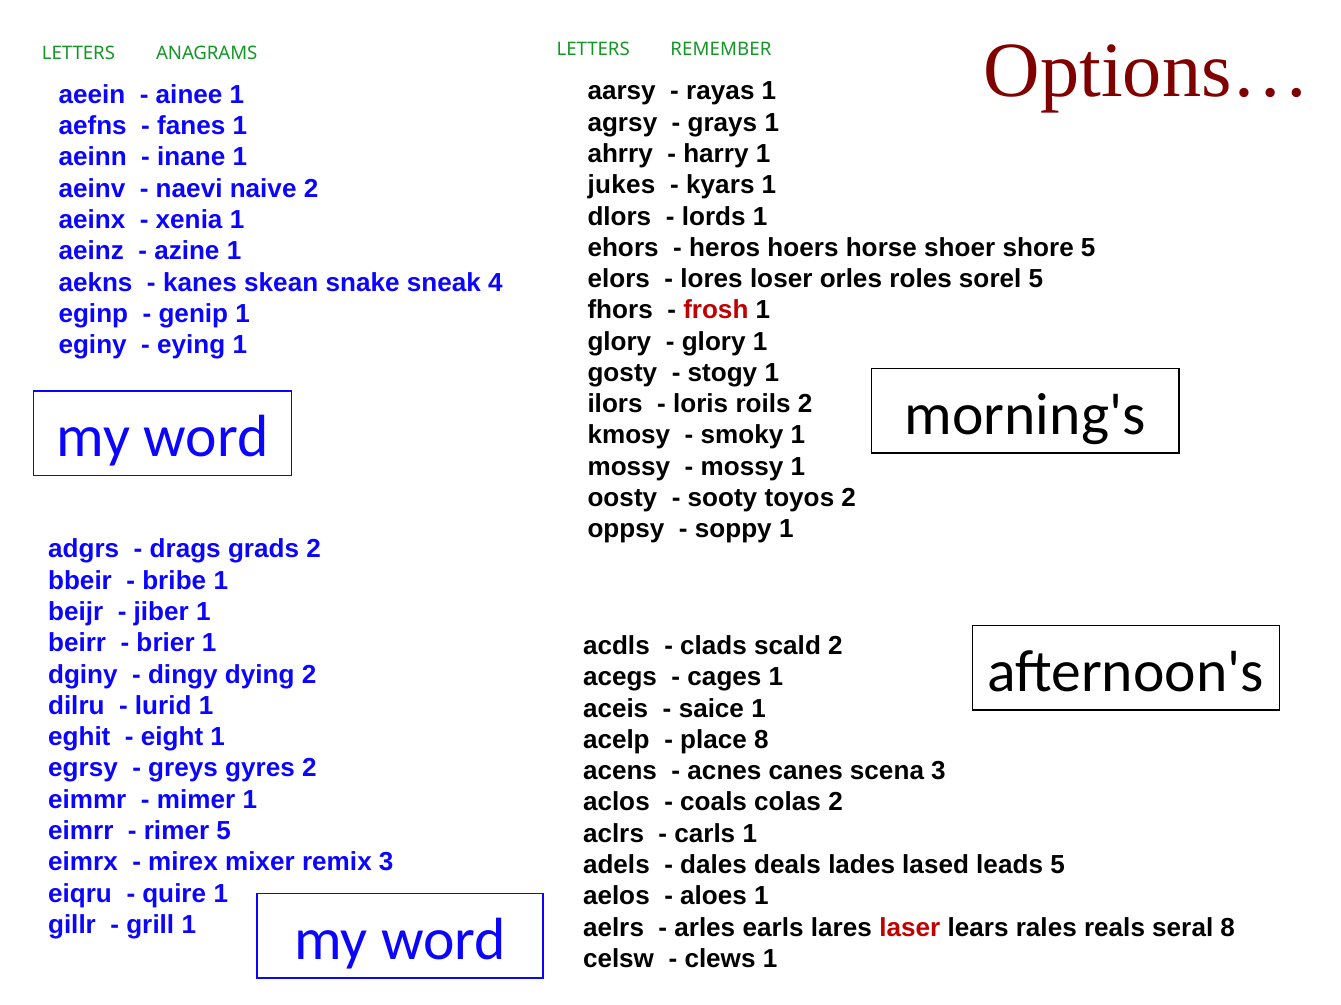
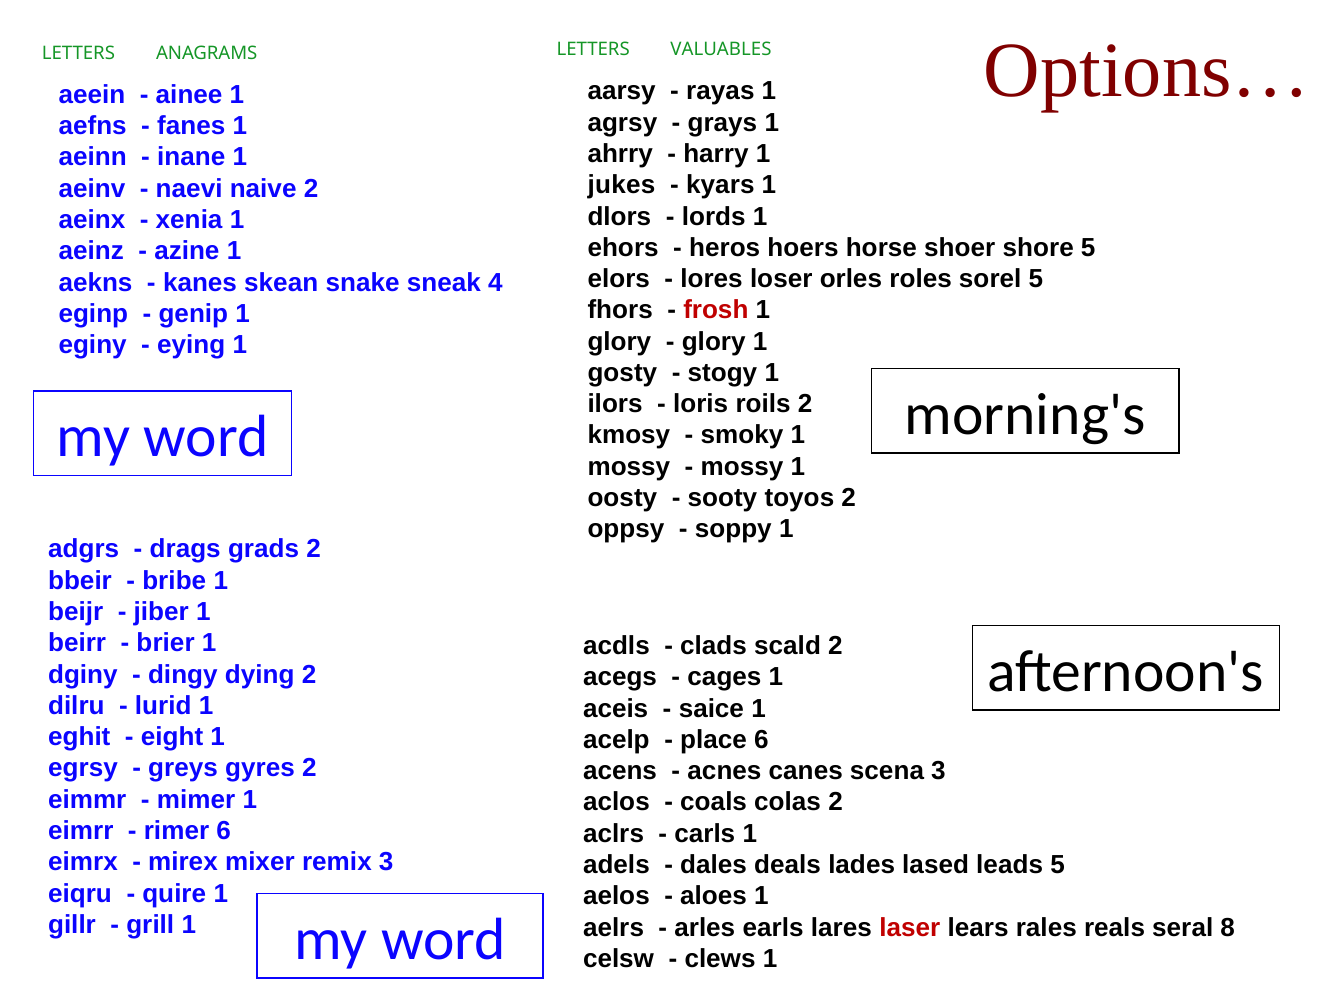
REMEMBER: REMEMBER -> VALUABLES
place 8: 8 -> 6
rimer 5: 5 -> 6
